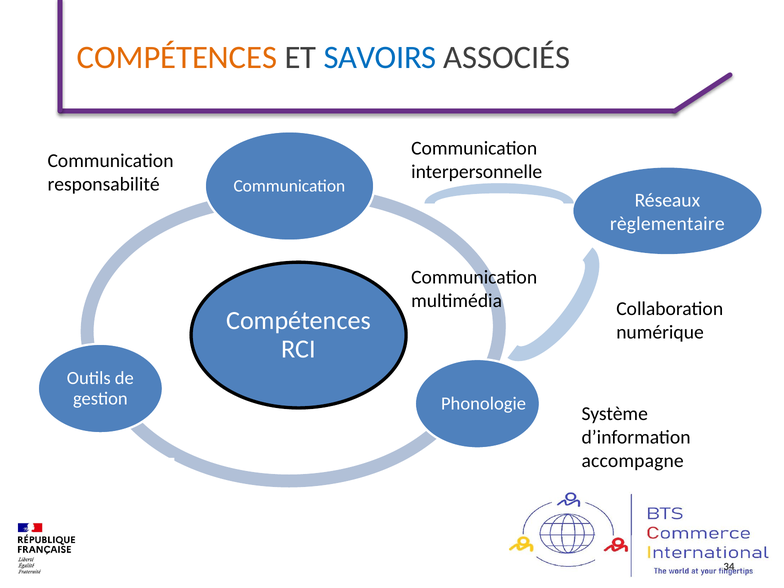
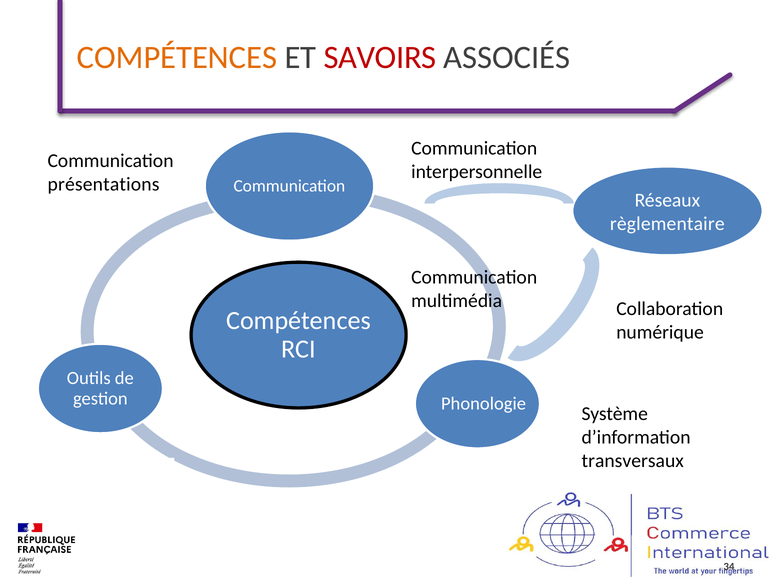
SAVOIRS colour: blue -> red
responsabilité: responsabilité -> présentations
accompagne: accompagne -> transversaux
